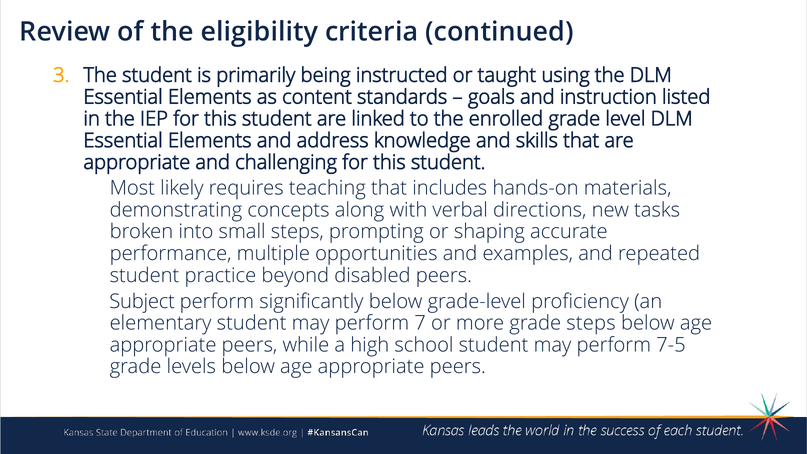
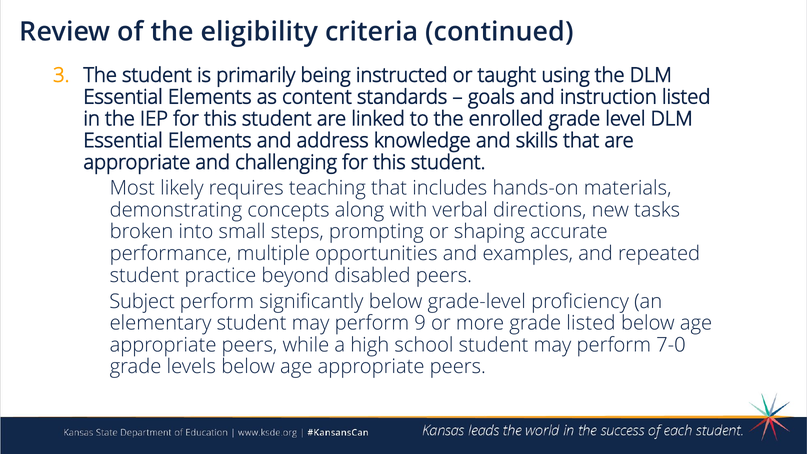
7: 7 -> 9
grade steps: steps -> listed
7-5: 7-5 -> 7-0
